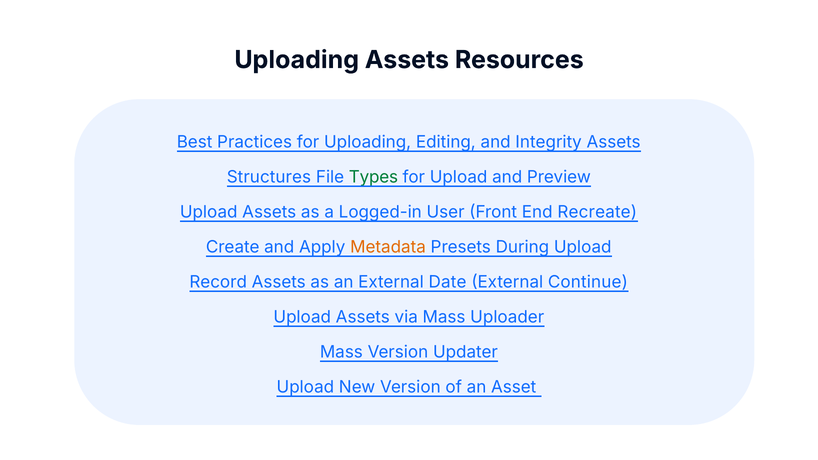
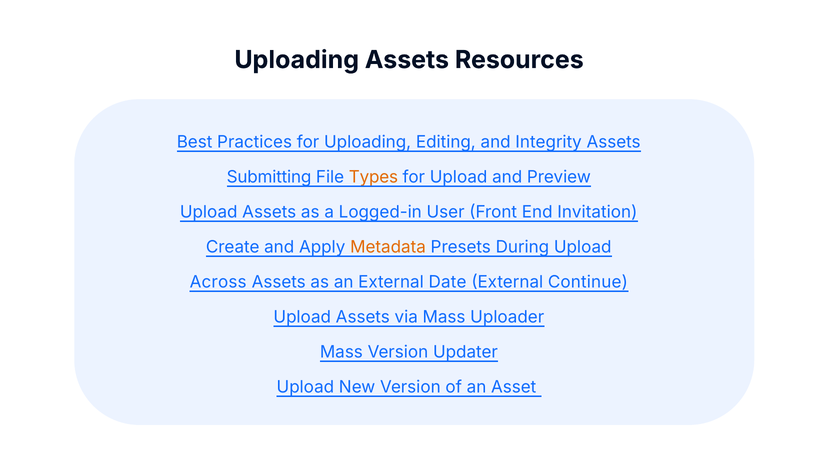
Structures: Structures -> Submitting
Types colour: green -> orange
Recreate: Recreate -> Invitation
Record: Record -> Across
